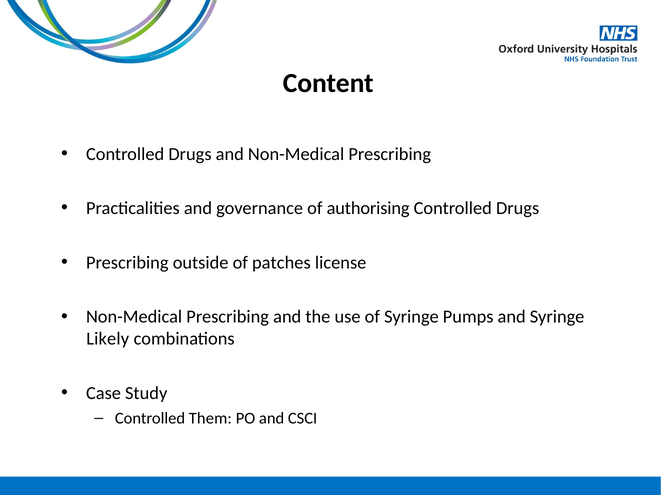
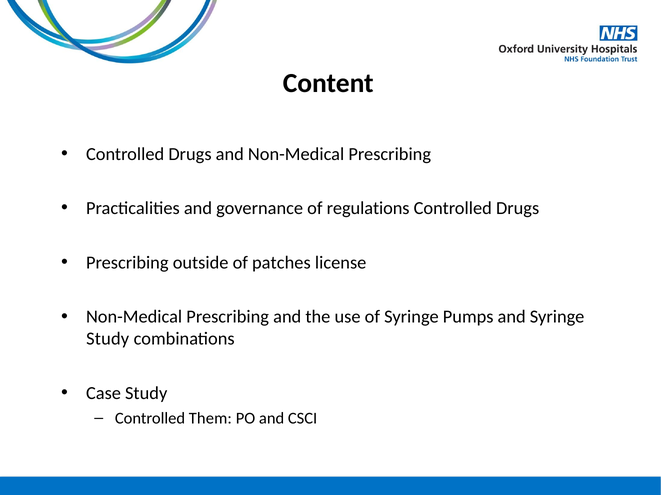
authorising: authorising -> regulations
Likely at (108, 339): Likely -> Study
